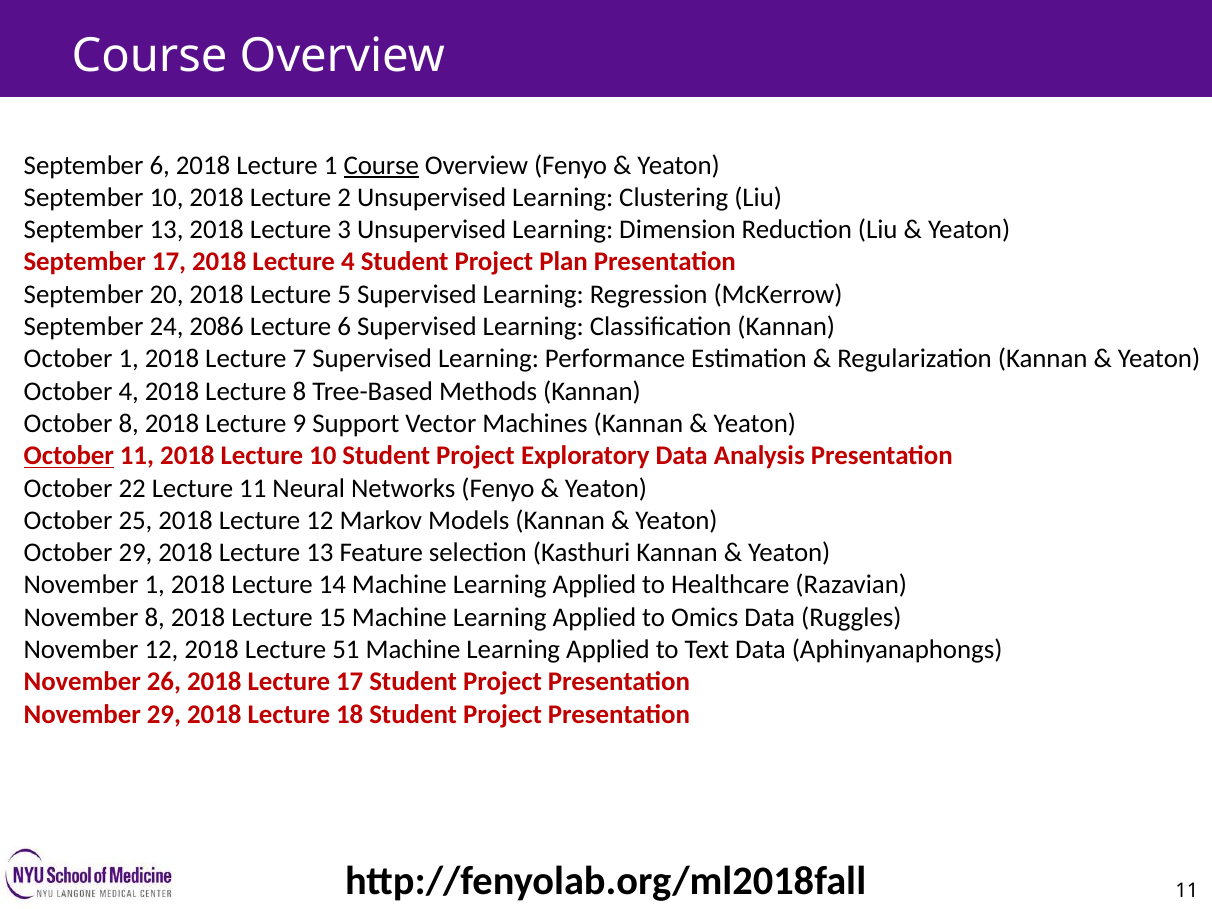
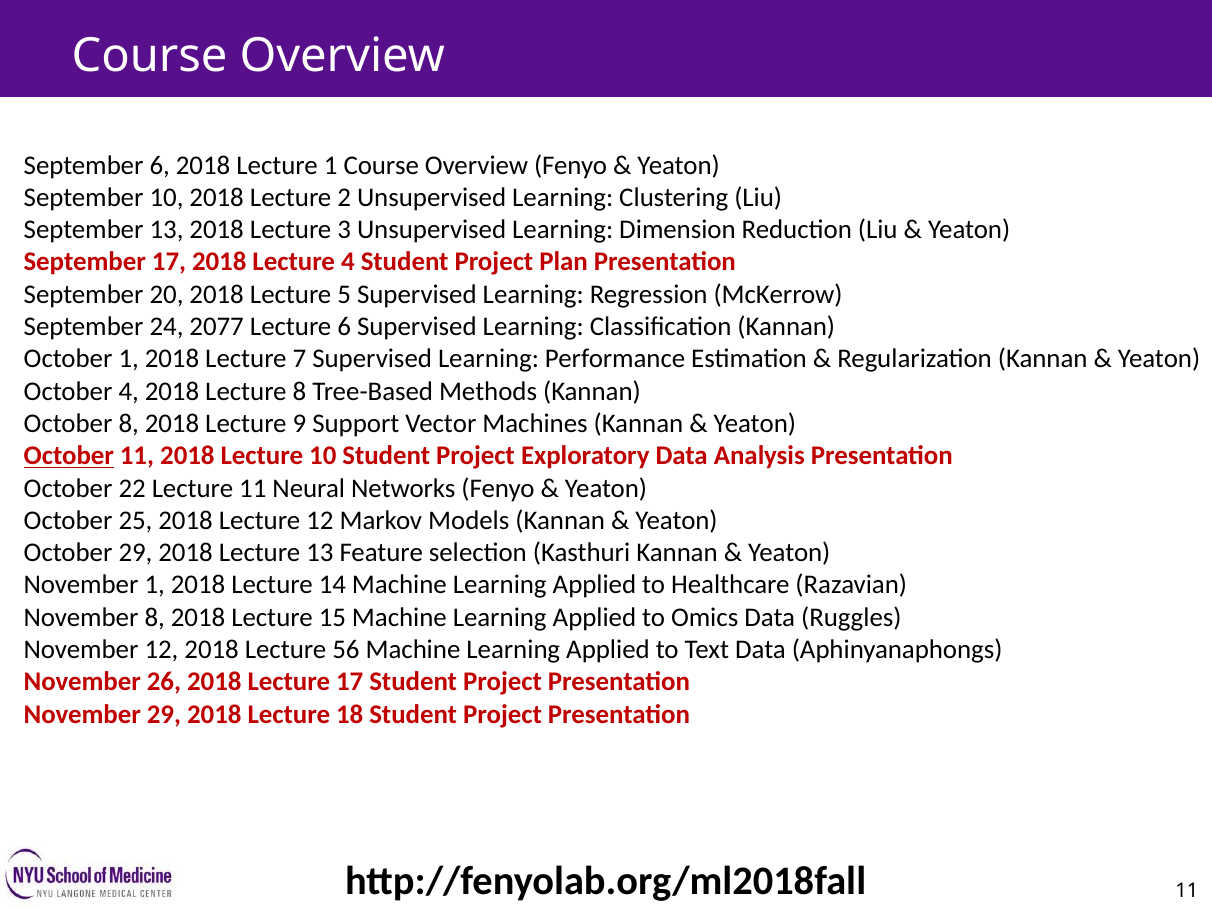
Course at (381, 165) underline: present -> none
2086: 2086 -> 2077
51: 51 -> 56
